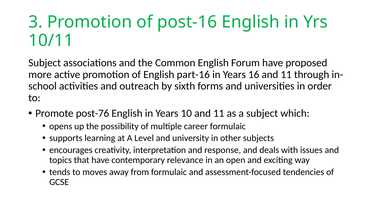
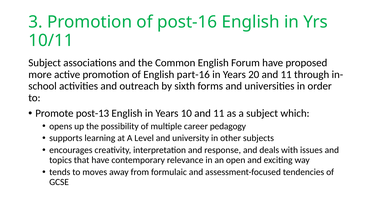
16: 16 -> 20
post-76: post-76 -> post-13
career formulaic: formulaic -> pedagogy
